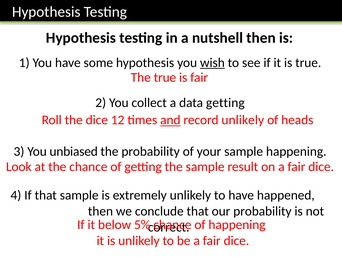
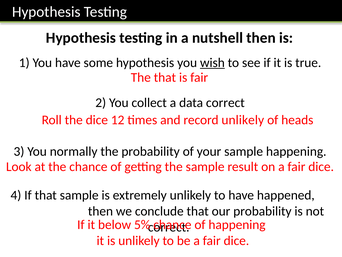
The true: true -> that
data getting: getting -> correct
and underline: present -> none
unbiased: unbiased -> normally
